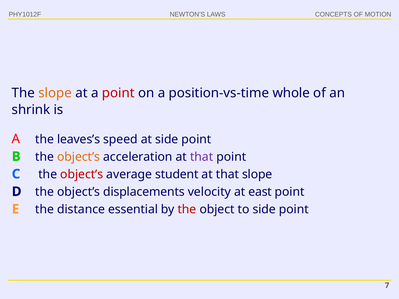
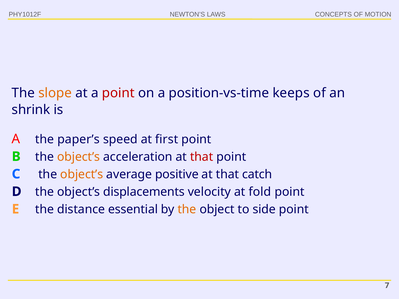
whole: whole -> keeps
leaves’s: leaves’s -> paper’s
at side: side -> first
that at (202, 157) colour: purple -> red
object’s at (82, 175) colour: red -> orange
student: student -> positive
that slope: slope -> catch
east: east -> fold
the at (187, 210) colour: red -> orange
